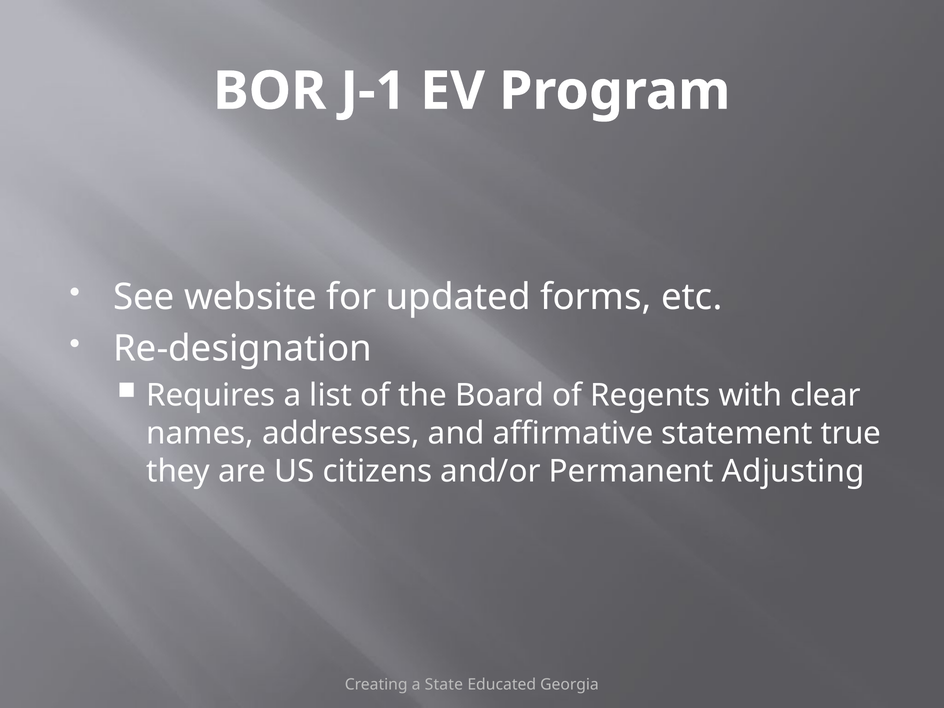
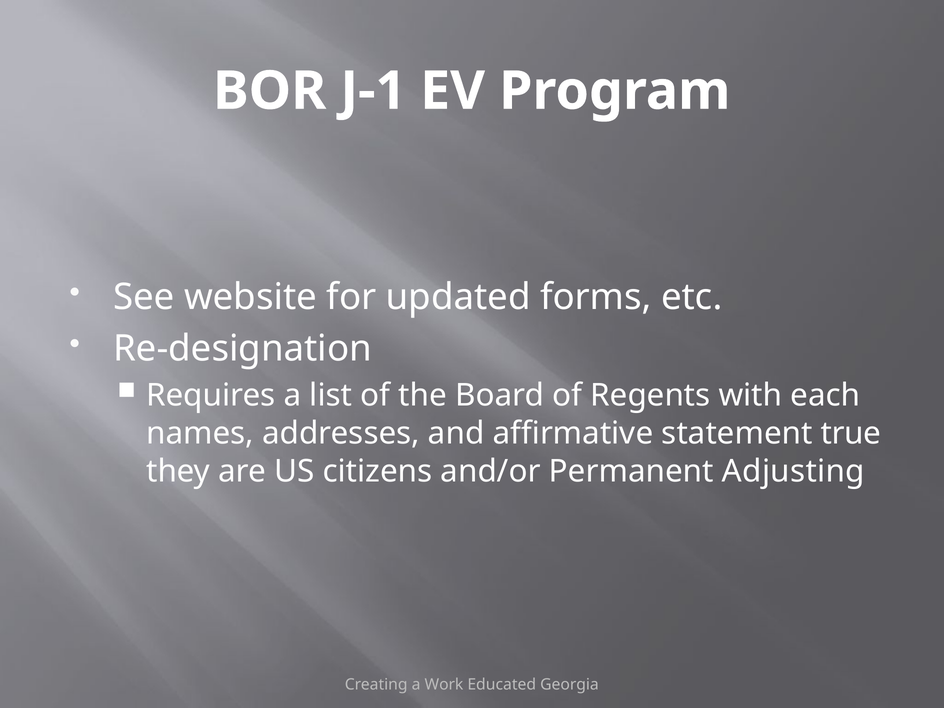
clear: clear -> each
State: State -> Work
